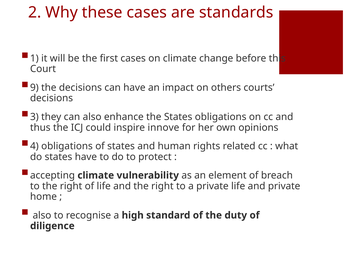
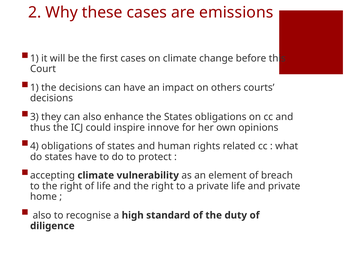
standards: standards -> emissions
9 at (34, 87): 9 -> 1
